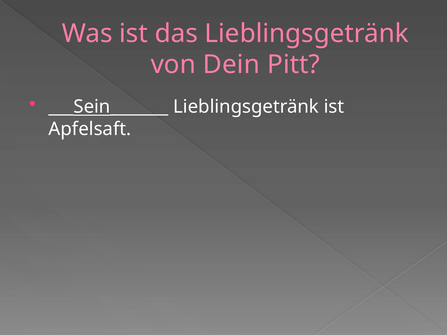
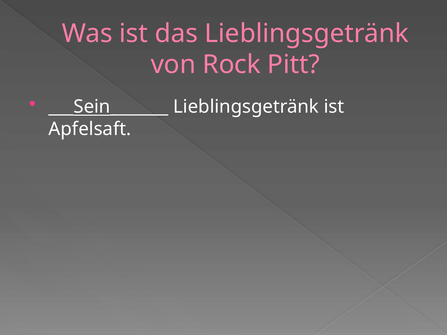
Dein: Dein -> Rock
